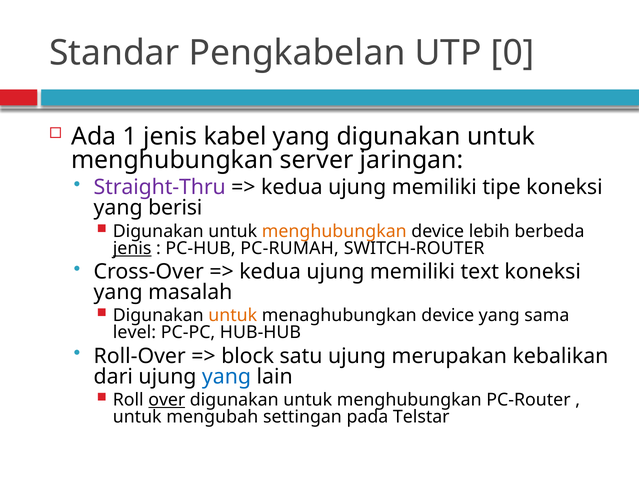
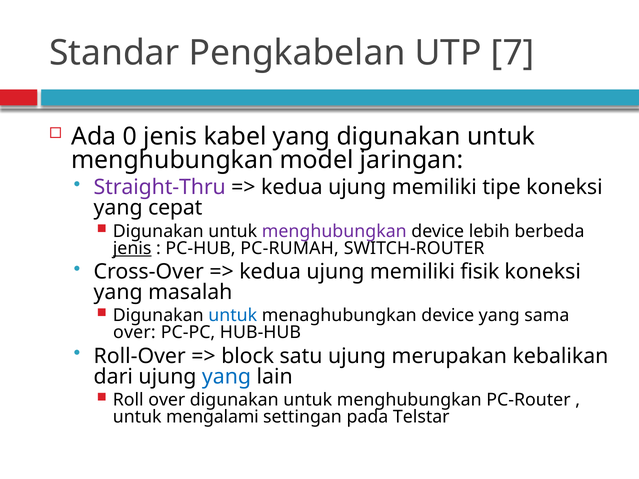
0: 0 -> 7
1: 1 -> 0
server: server -> model
berisi: berisi -> cepat
menghubungkan at (334, 231) colour: orange -> purple
text: text -> fisik
untuk at (233, 316) colour: orange -> blue
level at (134, 333): level -> over
over at (167, 400) underline: present -> none
mengubah: mengubah -> mengalami
